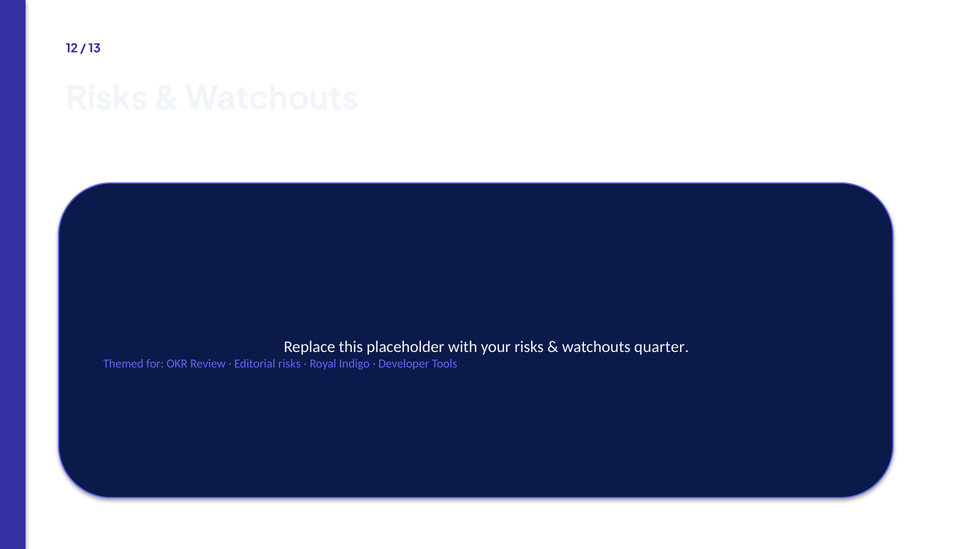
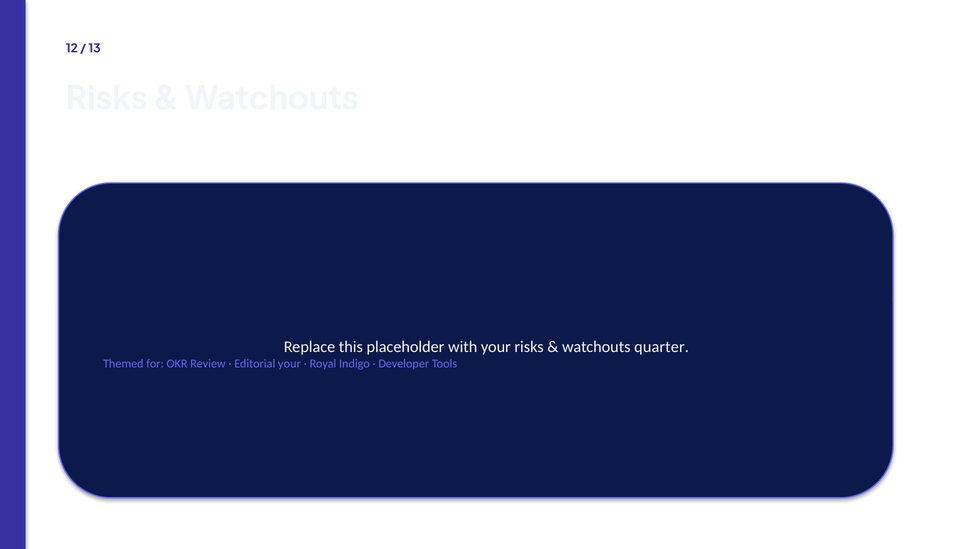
Editorial risks: risks -> your
